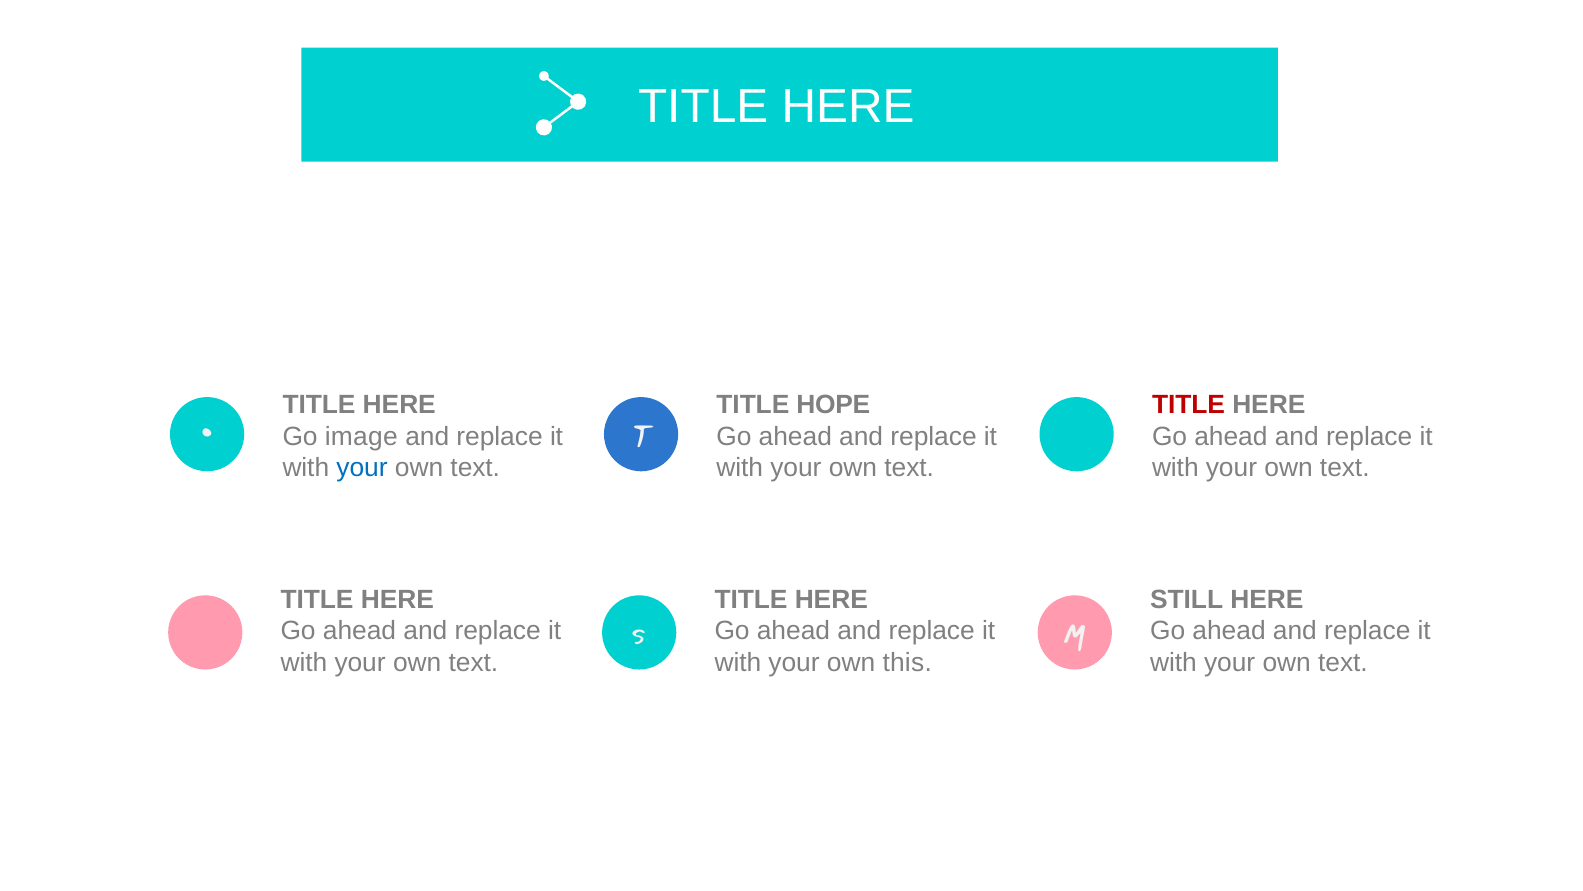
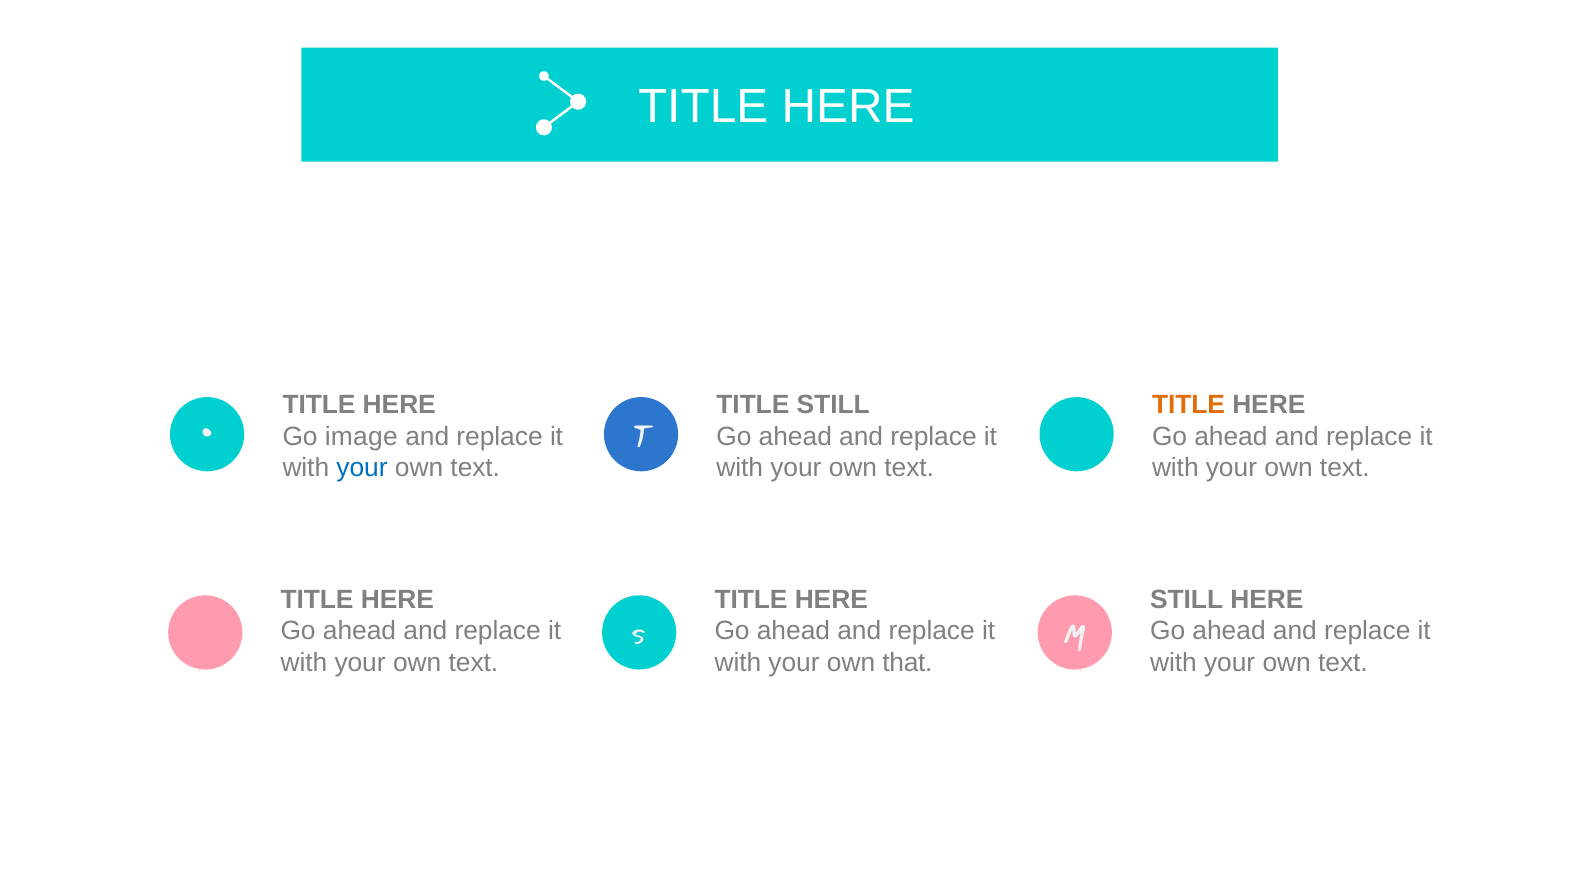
TITLE HOPE: HOPE -> STILL
TITLE at (1188, 405) colour: red -> orange
this: this -> that
